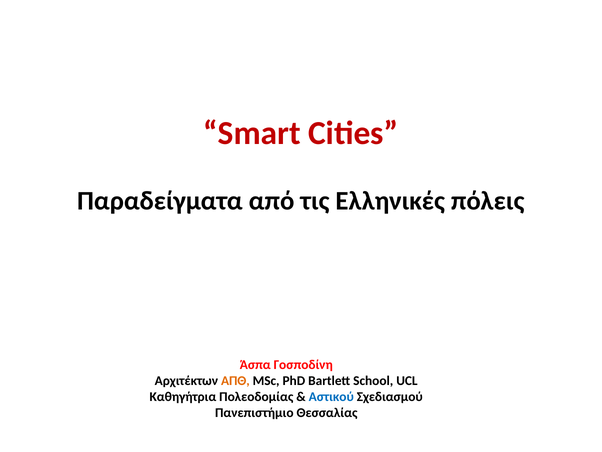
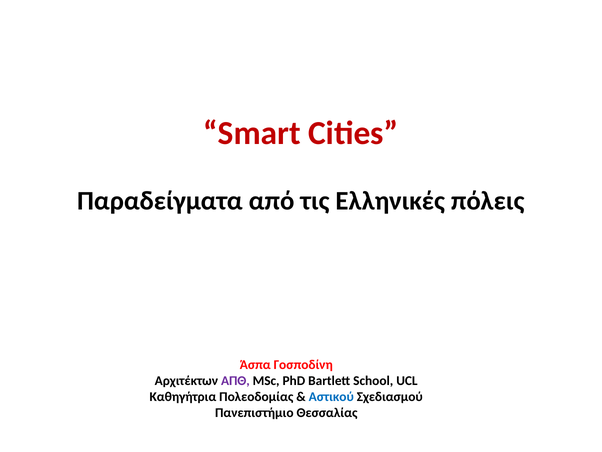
ΑΠΘ colour: orange -> purple
